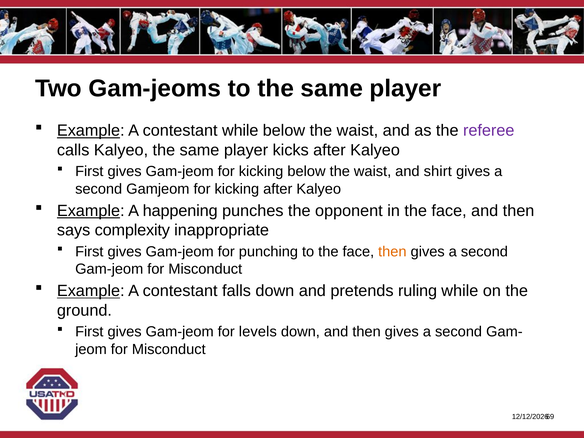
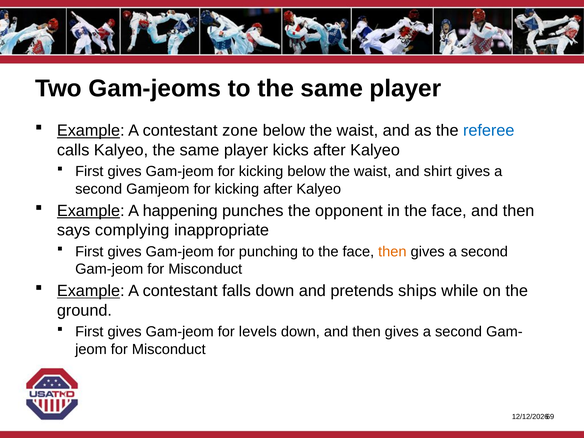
contestant while: while -> zone
referee colour: purple -> blue
complexity: complexity -> complying
ruling: ruling -> ships
